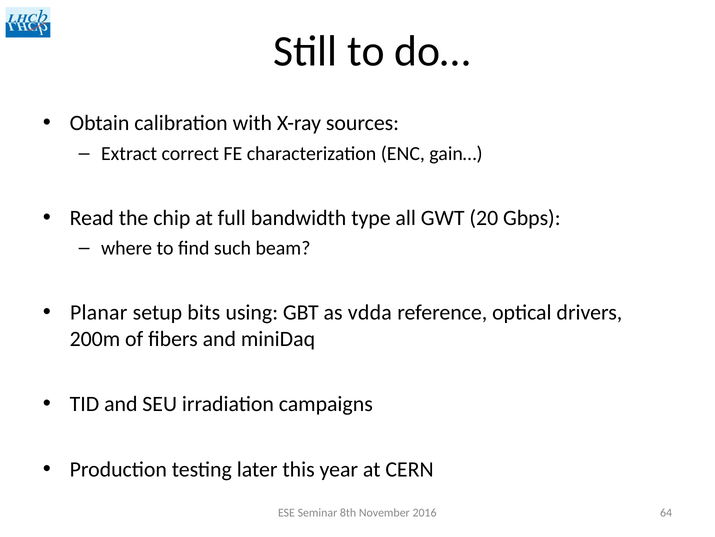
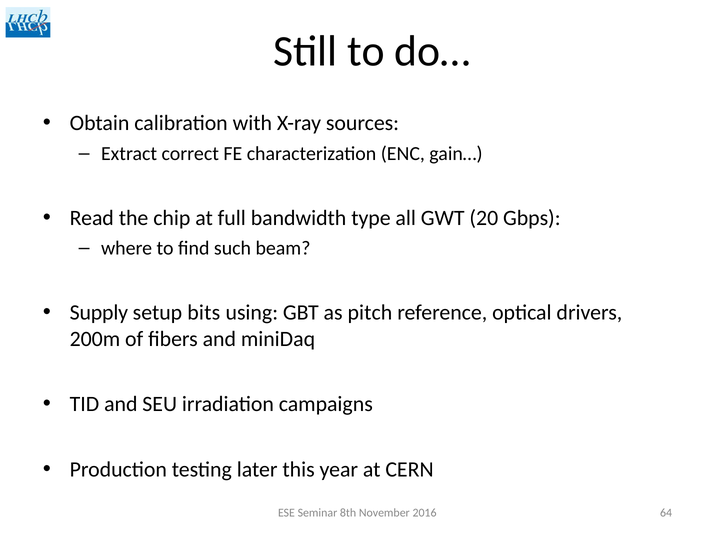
Planar: Planar -> Supply
vdda: vdda -> pitch
